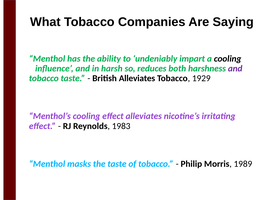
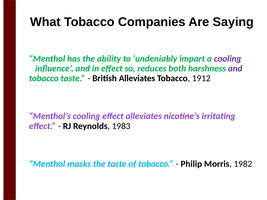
cooling at (228, 59) colour: black -> purple
in harsh: harsh -> effect
1929: 1929 -> 1912
1989: 1989 -> 1982
